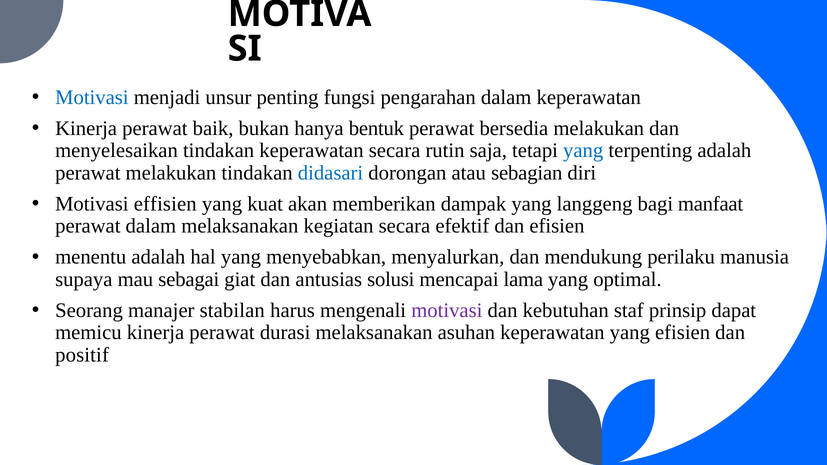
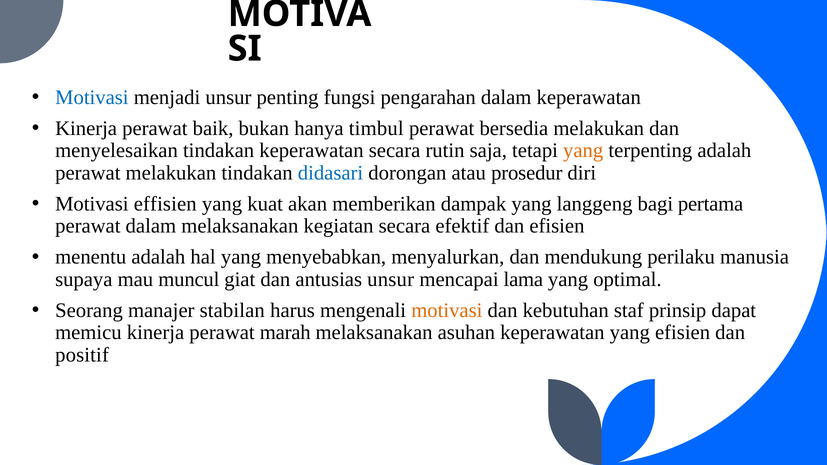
bentuk: bentuk -> timbul
yang at (583, 151) colour: blue -> orange
sebagian: sebagian -> prosedur
manfaat: manfaat -> pertama
sebagai: sebagai -> muncul
antusias solusi: solusi -> unsur
motivasi at (447, 310) colour: purple -> orange
durasi: durasi -> marah
